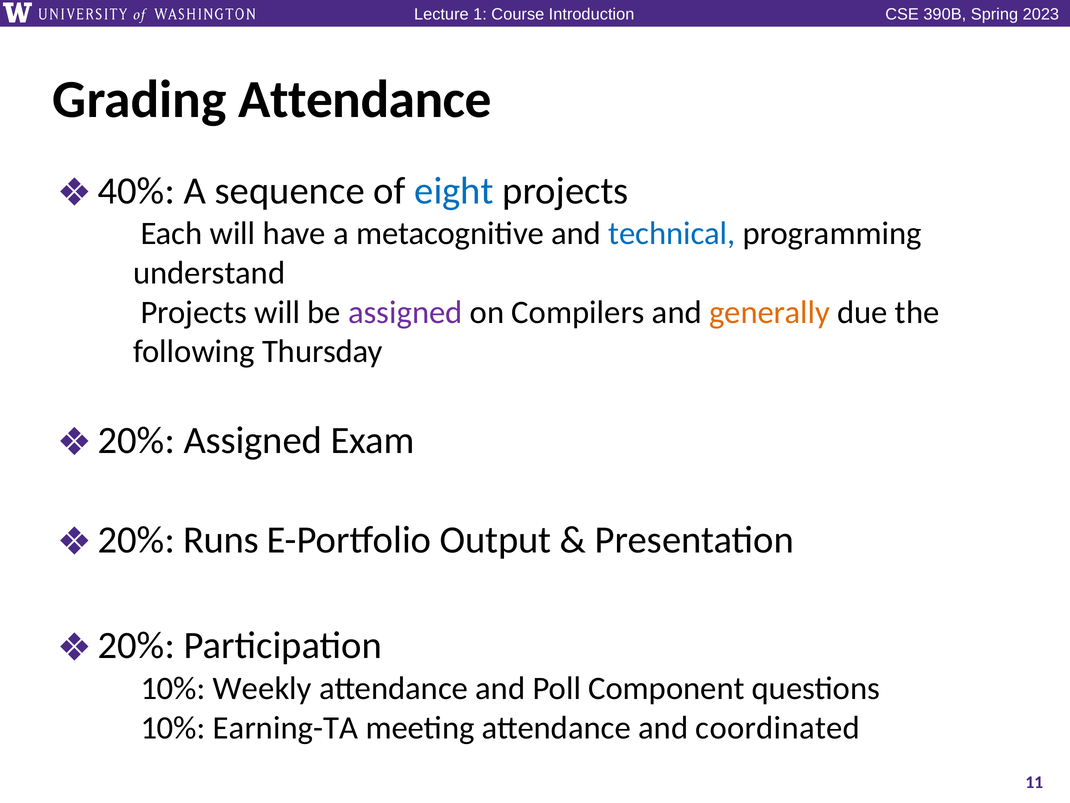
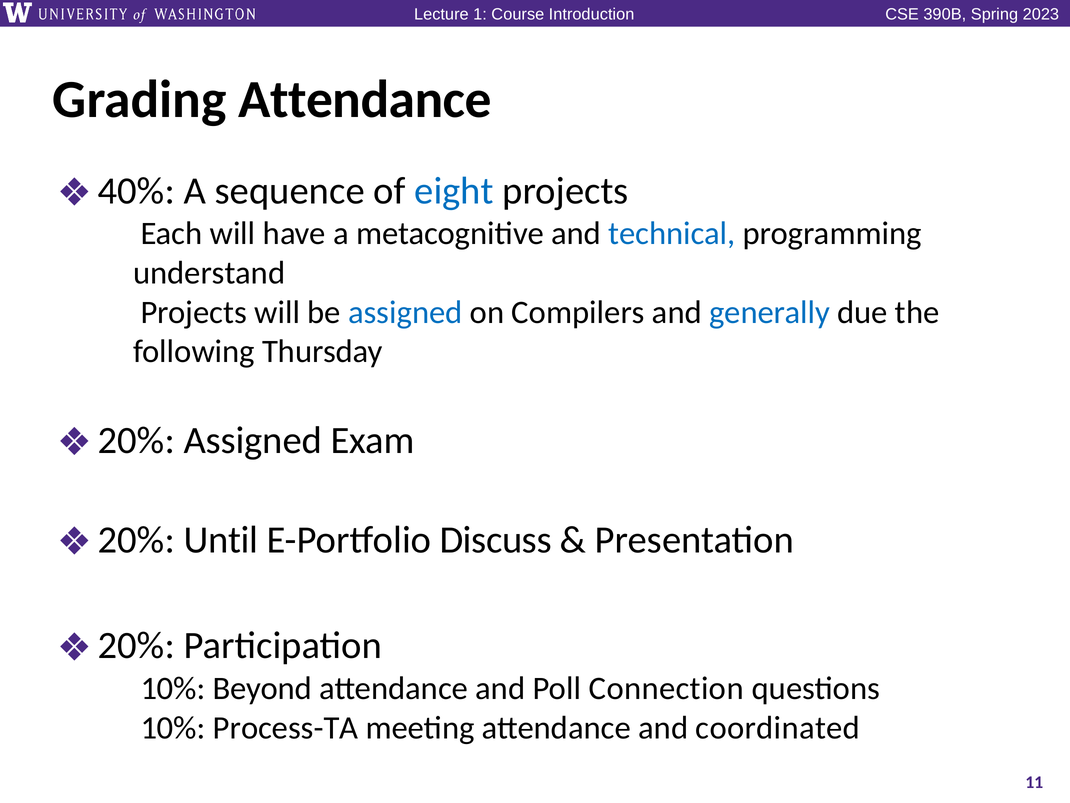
assigned at (405, 312) colour: purple -> blue
generally colour: orange -> blue
Runs: Runs -> Until
Output: Output -> Discuss
Weekly: Weekly -> Beyond
Component: Component -> Connection
Earning-TA: Earning-TA -> Process-TA
